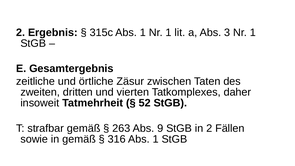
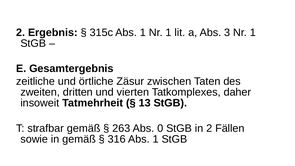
52: 52 -> 13
9: 9 -> 0
